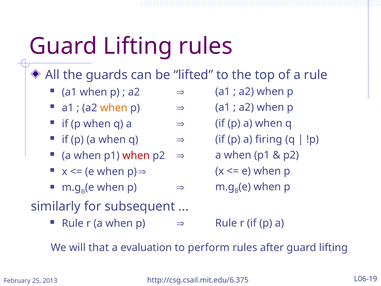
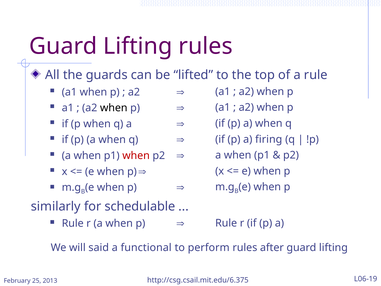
when at (114, 108) colour: orange -> black
subsequent: subsequent -> schedulable
that: that -> said
evaluation: evaluation -> functional
